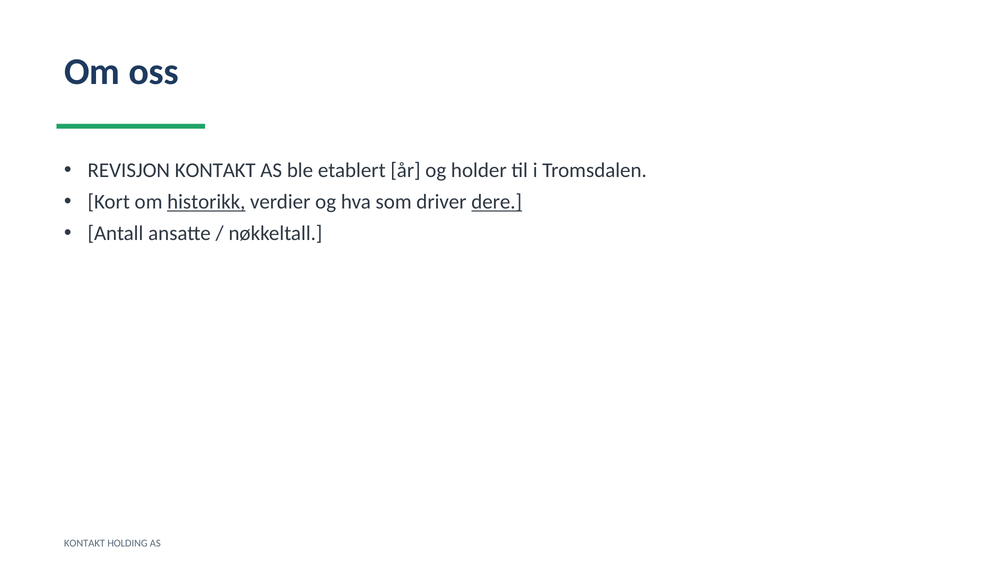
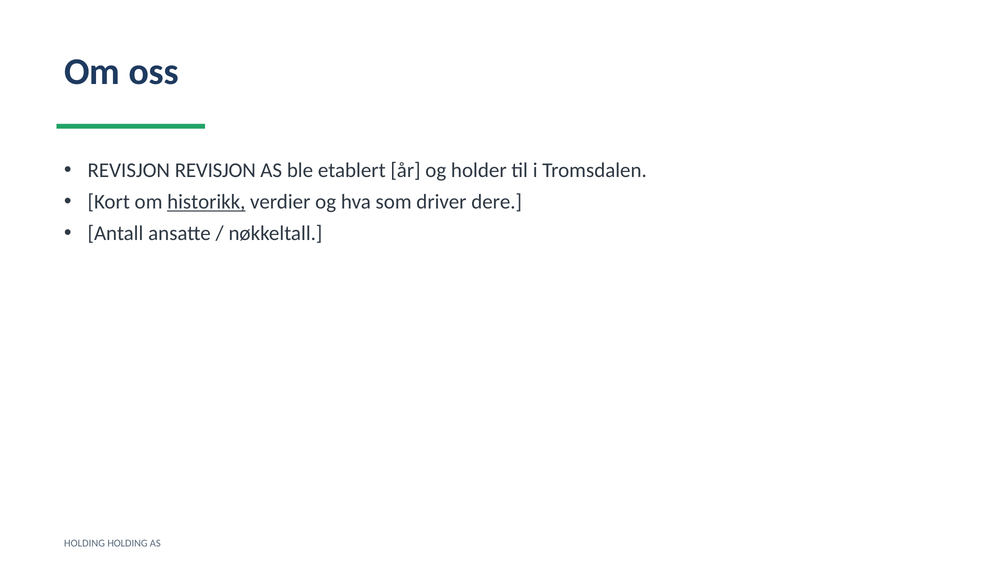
REVISJON KONTAKT: KONTAKT -> REVISJON
dere underline: present -> none
KONTAKT at (84, 543): KONTAKT -> HOLDING
